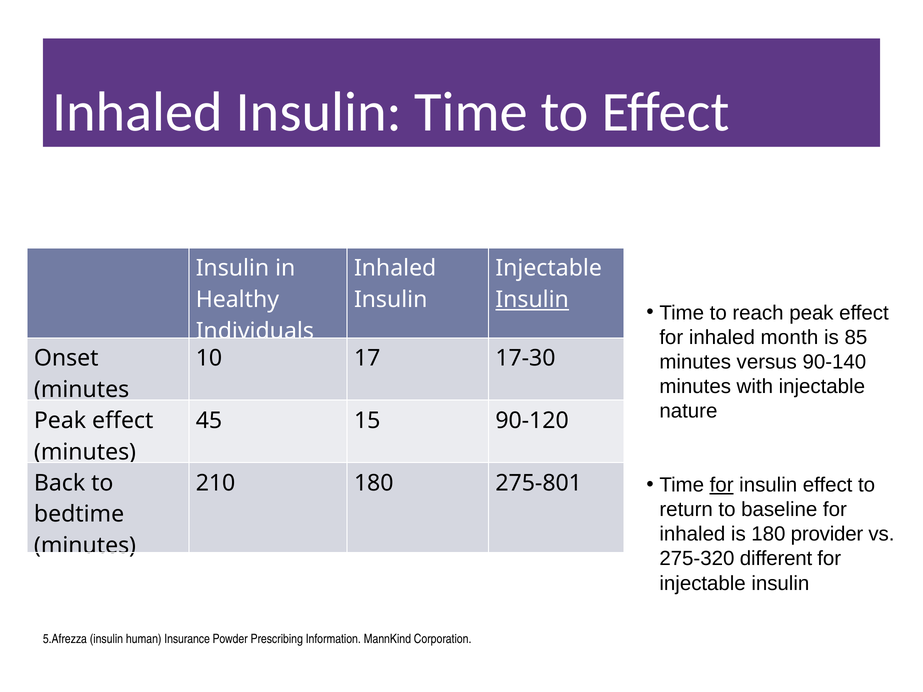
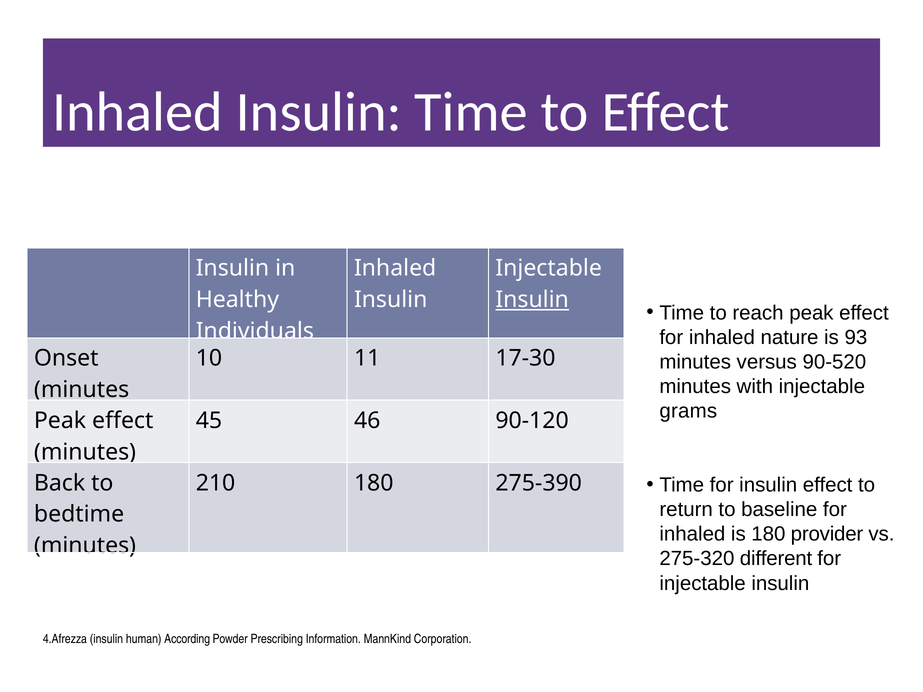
month: month -> nature
85: 85 -> 93
17: 17 -> 11
90-140: 90-140 -> 90-520
nature: nature -> grams
15: 15 -> 46
for at (722, 485) underline: present -> none
275-801: 275-801 -> 275-390
5.Afrezza: 5.Afrezza -> 4.Afrezza
Insurance: Insurance -> According
